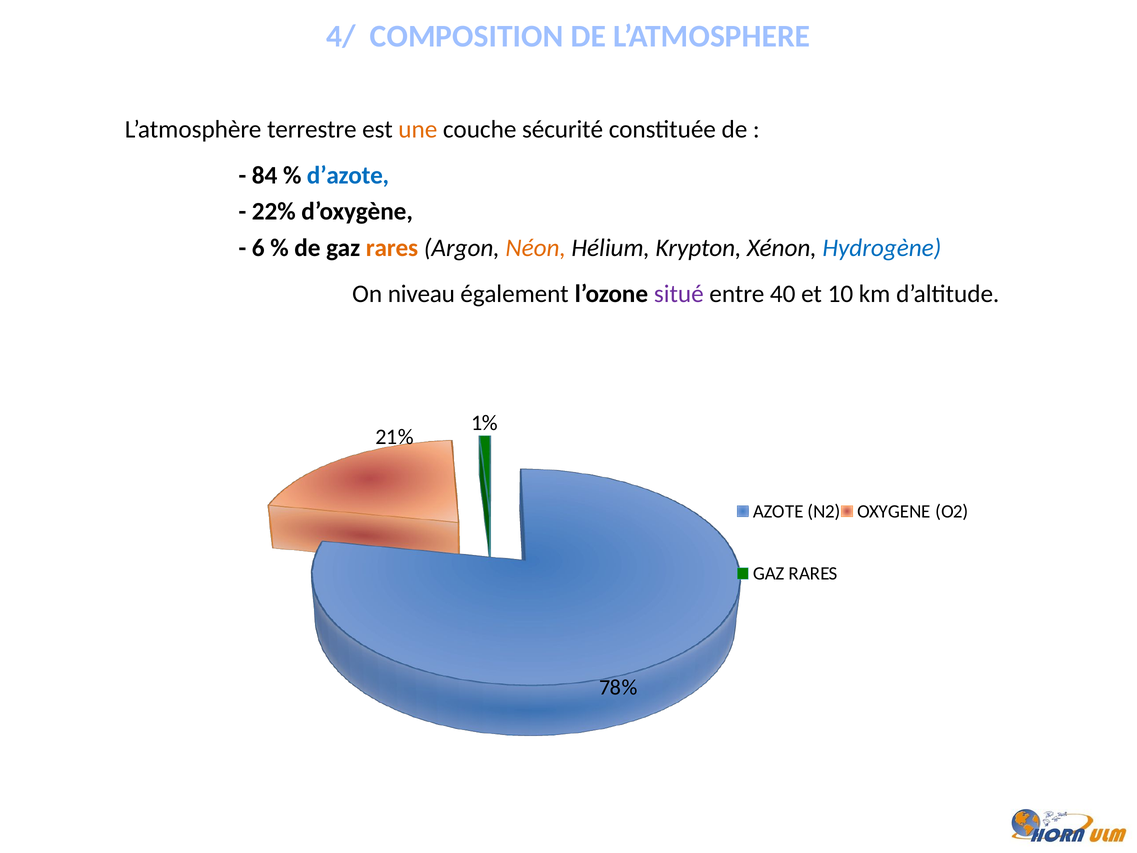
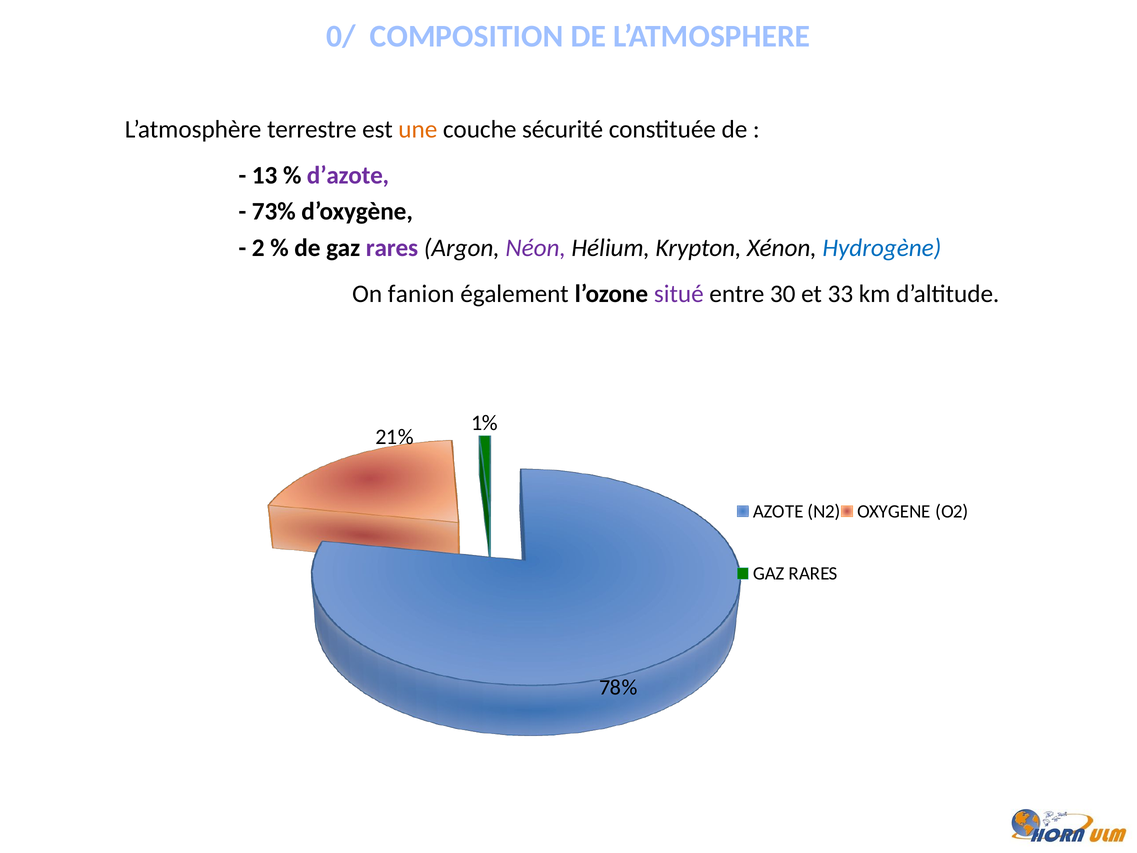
4/: 4/ -> 0/
84: 84 -> 13
d’azote colour: blue -> purple
22%: 22% -> 73%
6: 6 -> 2
rares at (392, 248) colour: orange -> purple
Néon colour: orange -> purple
niveau: niveau -> fanion
40: 40 -> 30
10: 10 -> 33
